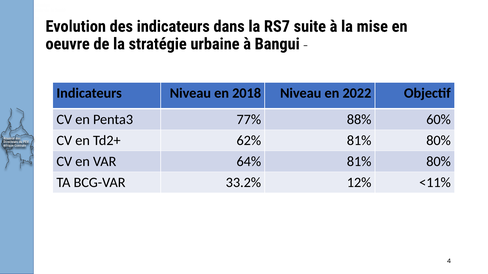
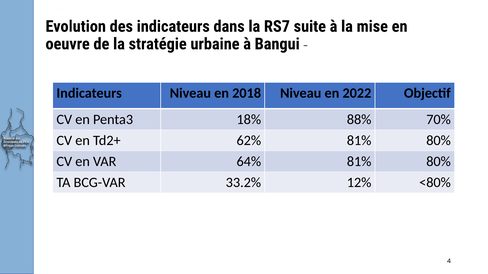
77%: 77% -> 18%
60%: 60% -> 70%
<11%: <11% -> <80%
